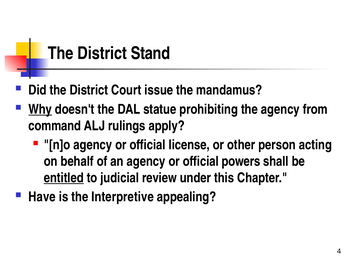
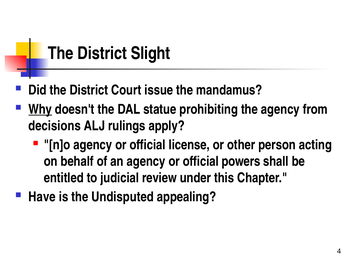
Stand: Stand -> Slight
command: command -> decisions
entitled underline: present -> none
Interpretive: Interpretive -> Undisputed
